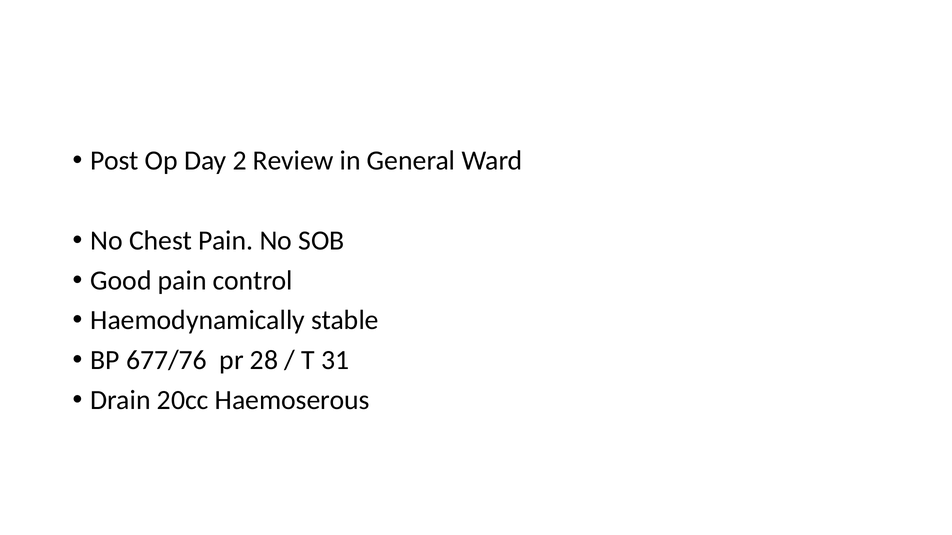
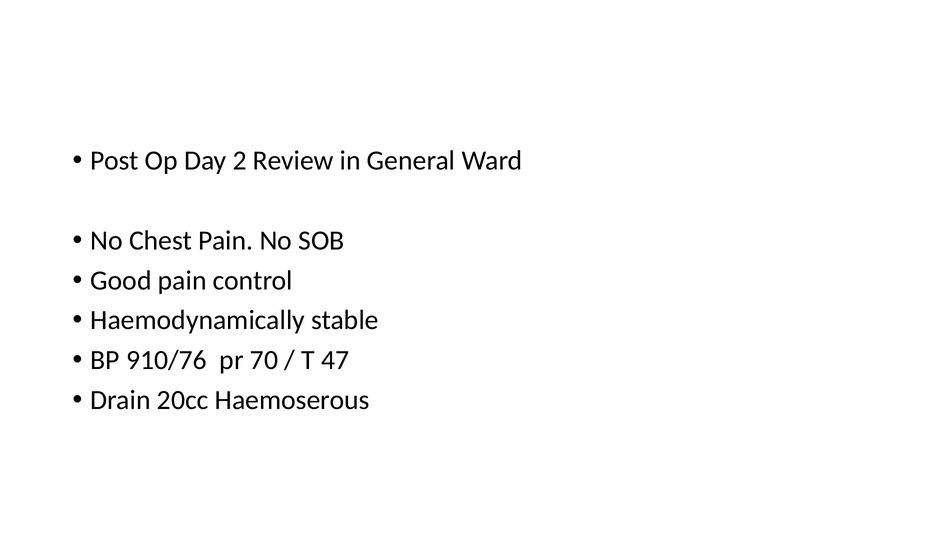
677/76: 677/76 -> 910/76
28: 28 -> 70
31: 31 -> 47
